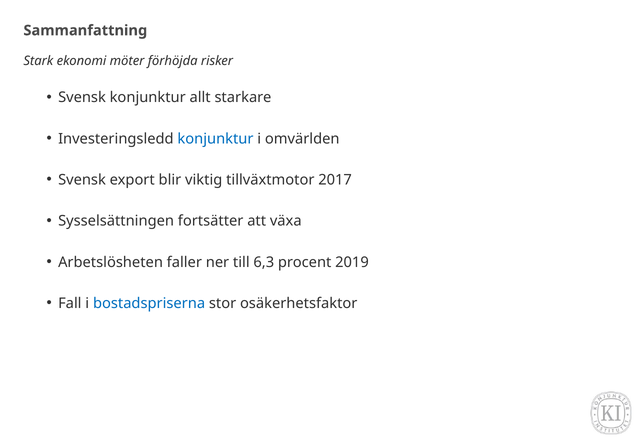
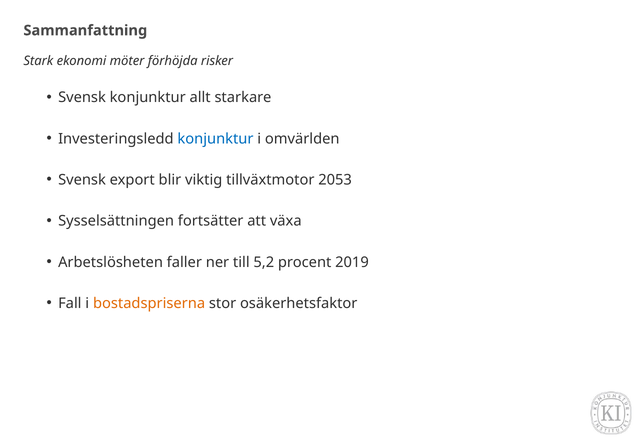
2017: 2017 -> 2053
6,3: 6,3 -> 5,2
bostadspriserna colour: blue -> orange
